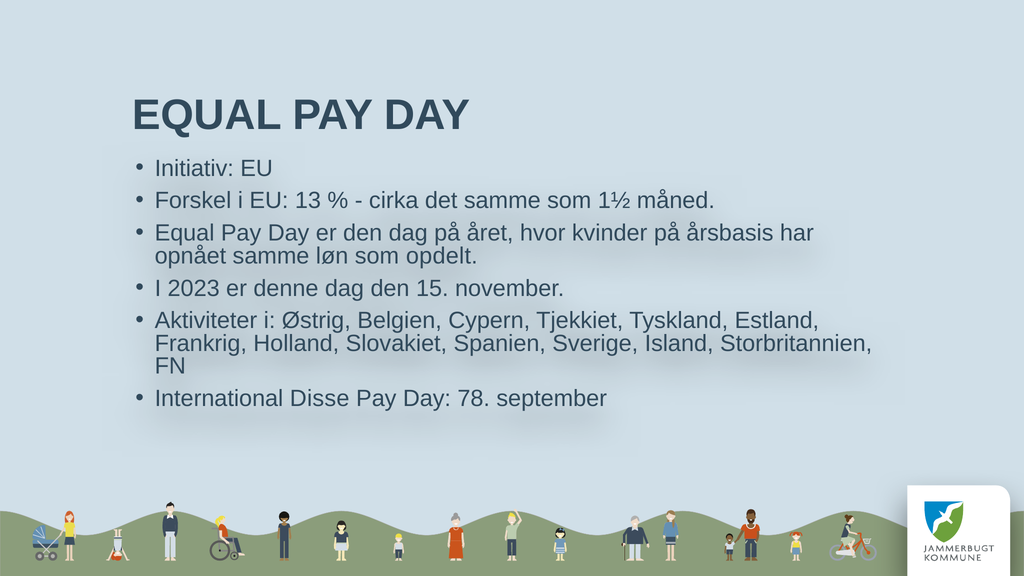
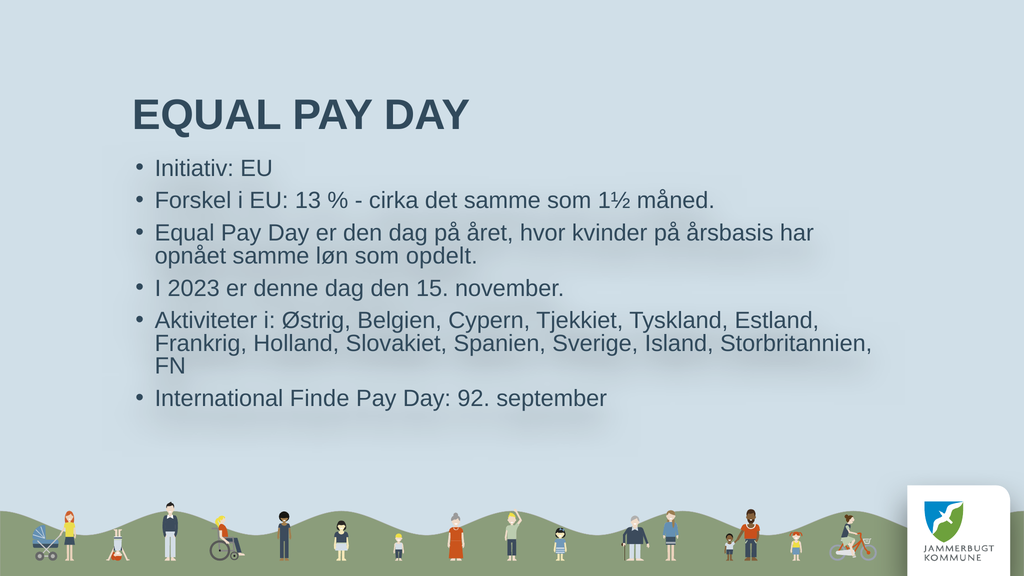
Disse: Disse -> Finde
78: 78 -> 92
